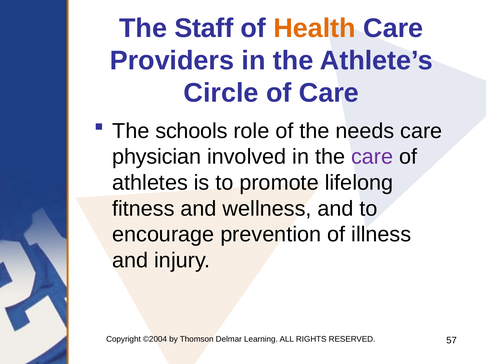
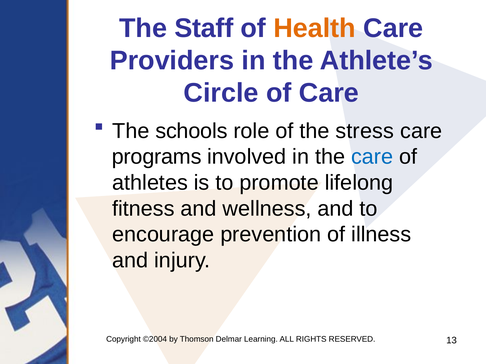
needs: needs -> stress
physician: physician -> programs
care at (372, 157) colour: purple -> blue
57: 57 -> 13
